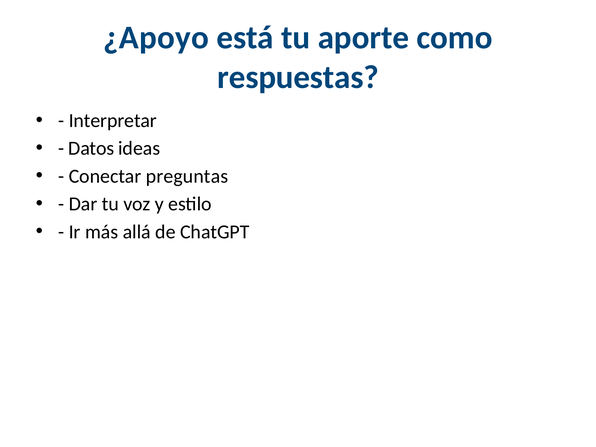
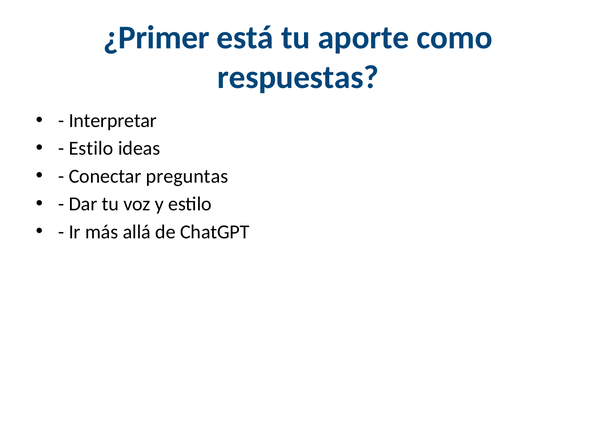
¿Apoyo: ¿Apoyo -> ¿Primer
Datos at (91, 148): Datos -> Estilo
